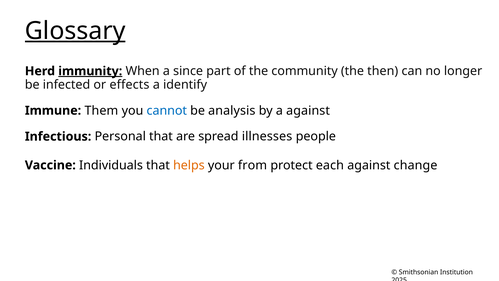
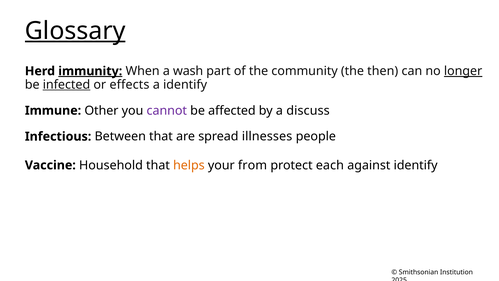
since: since -> wash
longer underline: none -> present
infected underline: none -> present
Them: Them -> Other
cannot colour: blue -> purple
analysis: analysis -> affected
a against: against -> discuss
Personal: Personal -> Between
Individuals: Individuals -> Household
against change: change -> identify
